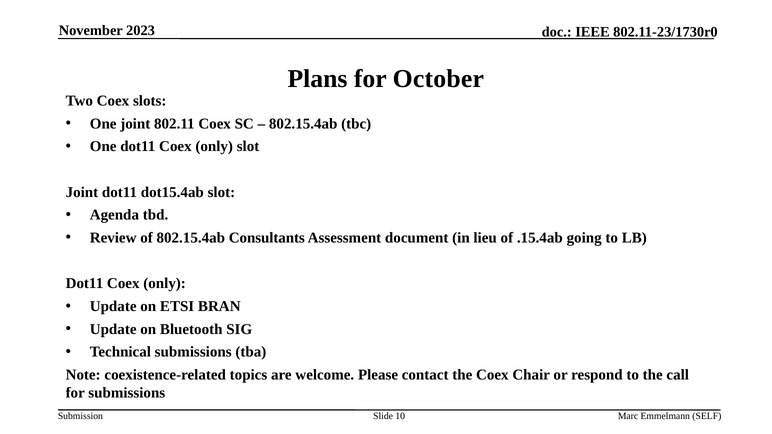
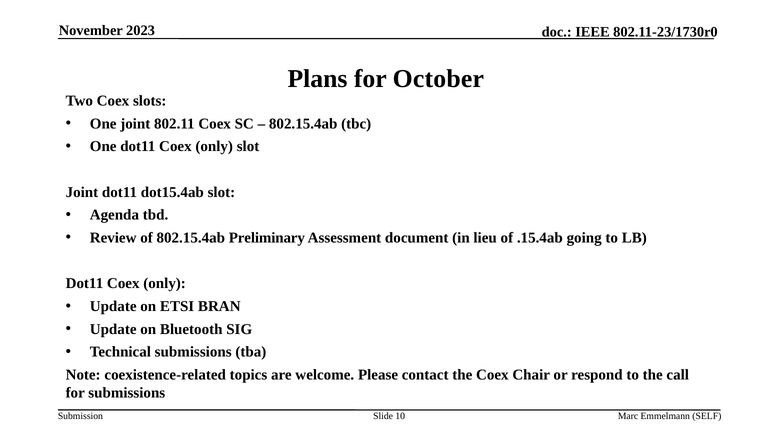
Consultants: Consultants -> Preliminary
